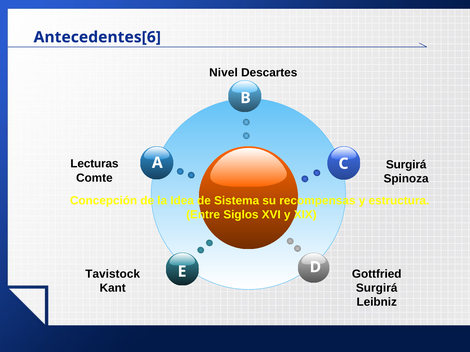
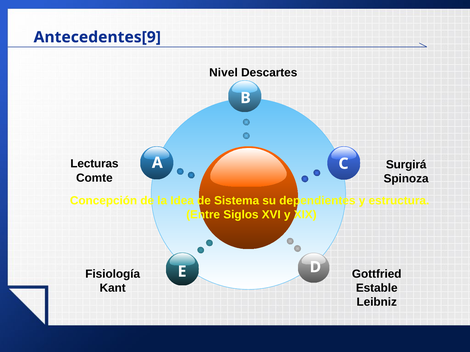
Antecedentes[6: Antecedentes[6 -> Antecedentes[9
recompensas: recompensas -> dependientes
Tavistock: Tavistock -> Fisiología
Surgirá at (377, 288): Surgirá -> Estable
